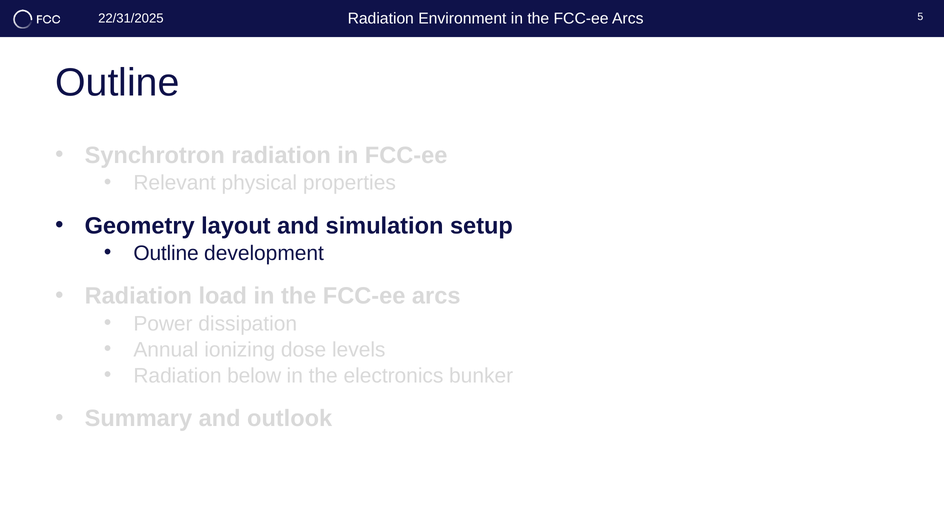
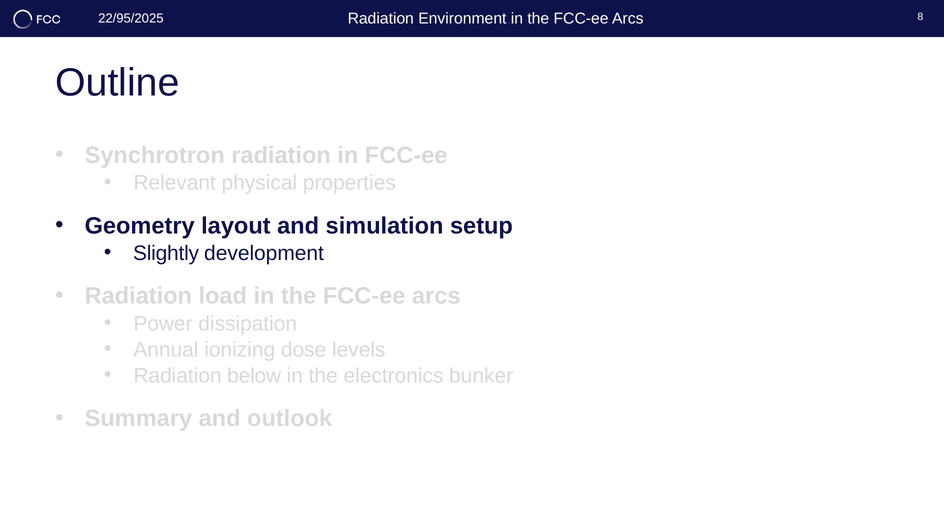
5: 5 -> 8
22/31/2025: 22/31/2025 -> 22/95/2025
Outline at (166, 253): Outline -> Slightly
